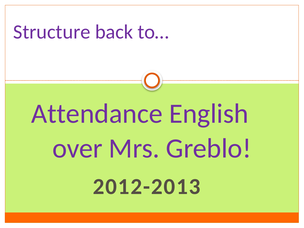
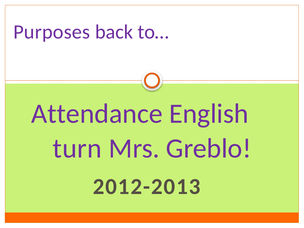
Structure: Structure -> Purposes
over: over -> turn
